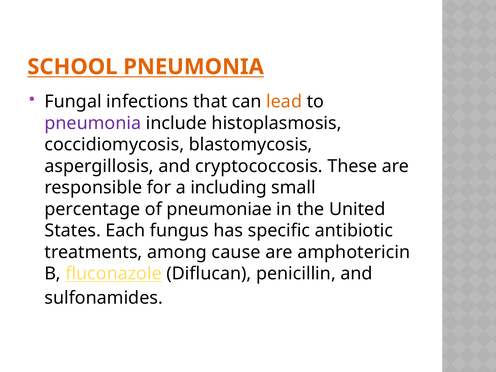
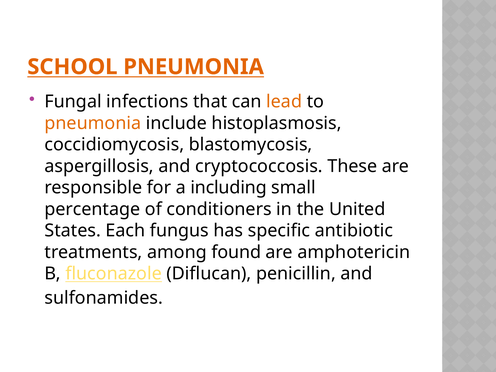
pneumonia at (93, 123) colour: purple -> orange
pneumoniae: pneumoniae -> conditioners
cause: cause -> found
